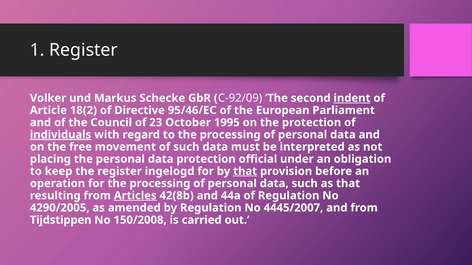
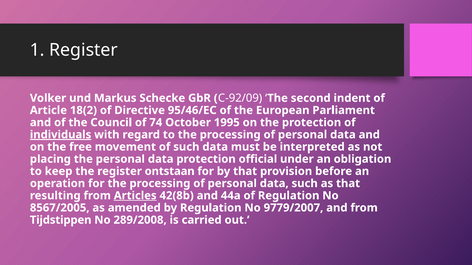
indent underline: present -> none
23: 23 -> 74
ingelogd: ingelogd -> ontstaan
that at (245, 172) underline: present -> none
4290/2005: 4290/2005 -> 8567/2005
4445/2007: 4445/2007 -> 9779/2007
150/2008: 150/2008 -> 289/2008
